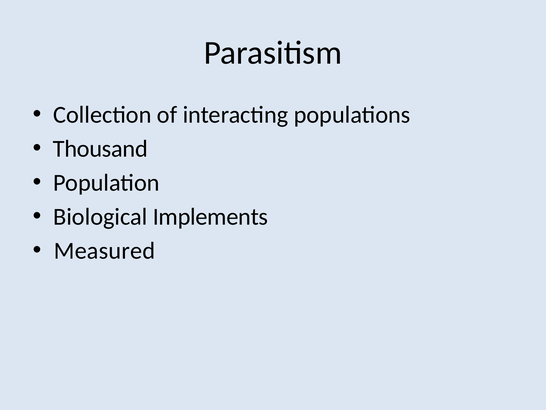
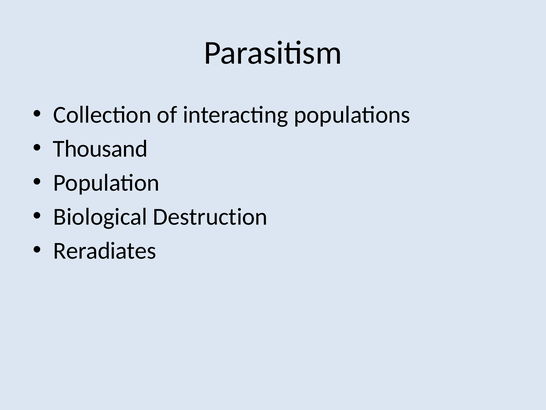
Implements: Implements -> Destruction
Measured: Measured -> Reradiates
